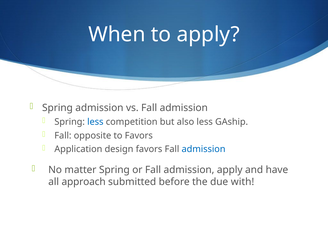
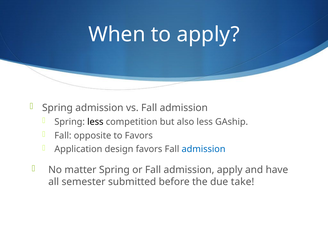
less at (95, 122) colour: blue -> black
approach: approach -> semester
with: with -> take
